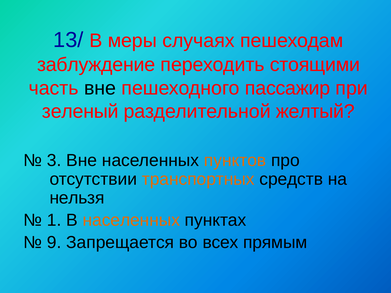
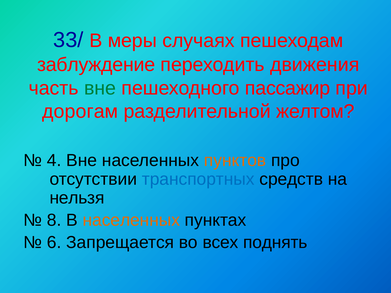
13/: 13/ -> 33/
стоящими: стоящими -> движения
вне at (100, 88) colour: black -> green
зеленый: зеленый -> дорогам
желтый: желтый -> желтом
3: 3 -> 4
транспортных colour: orange -> blue
1: 1 -> 8
9: 9 -> 6
прямым: прямым -> поднять
